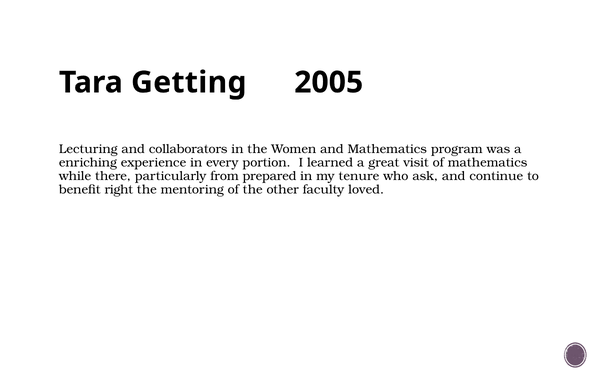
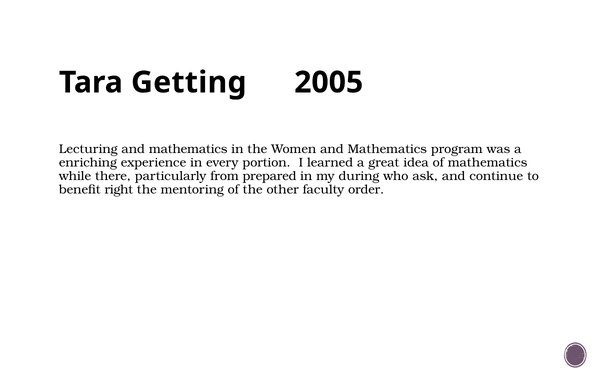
Lecturing and collaborators: collaborators -> mathematics
visit: visit -> idea
tenure: tenure -> during
loved: loved -> order
